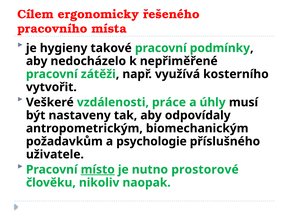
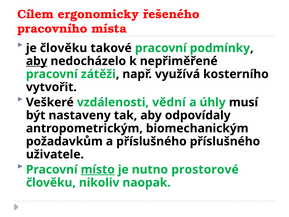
je hygieny: hygieny -> člověku
aby at (37, 61) underline: none -> present
práce: práce -> vědní
a psychologie: psychologie -> příslušného
